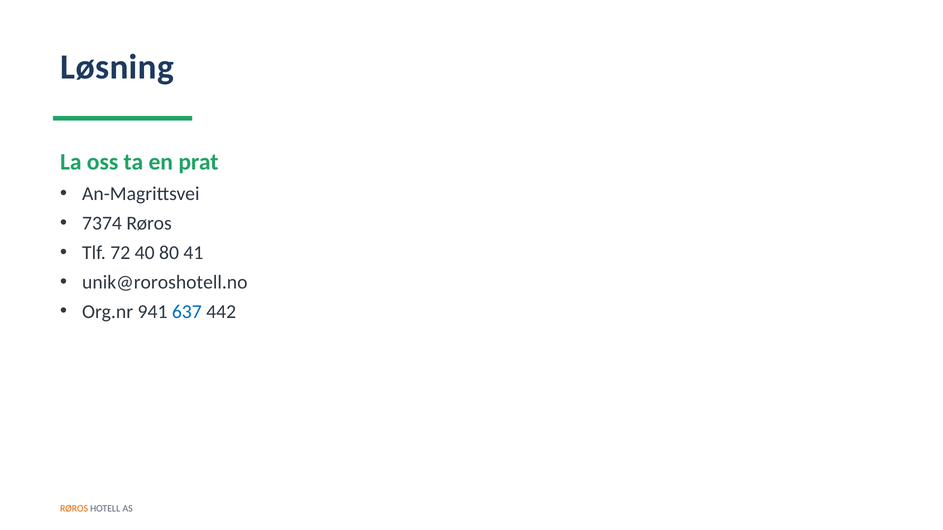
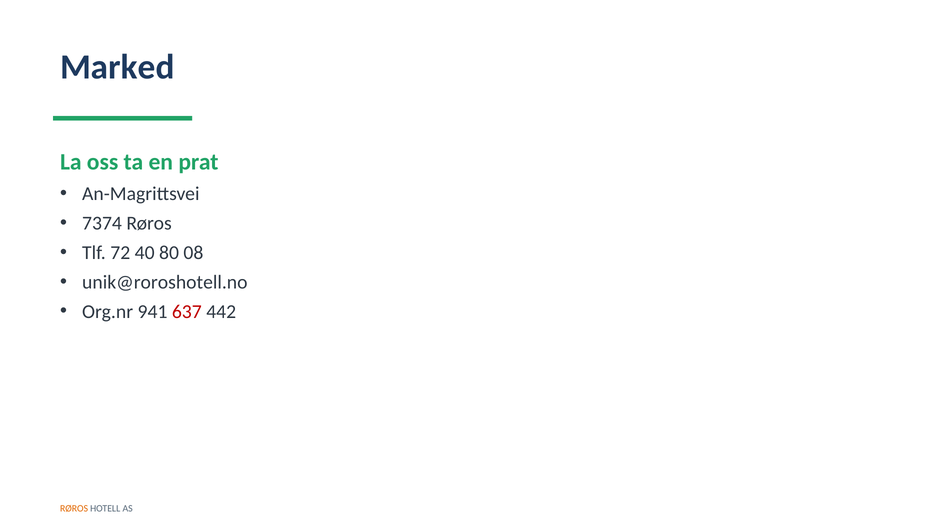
Løsning: Løsning -> Marked
41: 41 -> 08
637 colour: blue -> red
